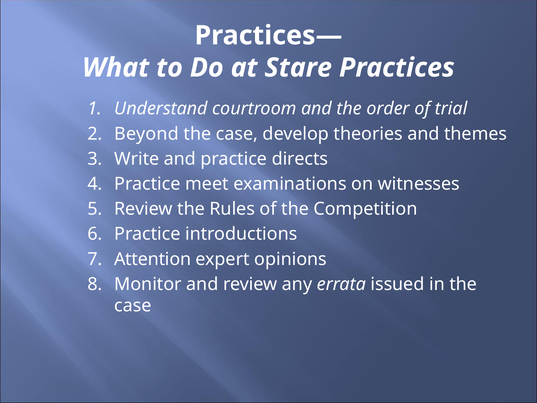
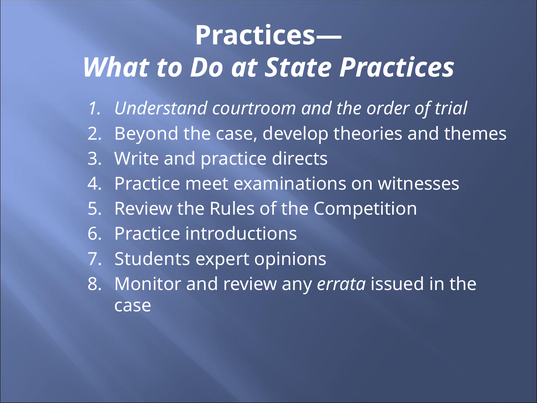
Stare: Stare -> State
Attention: Attention -> Students
